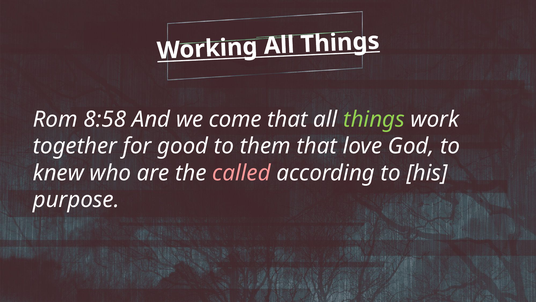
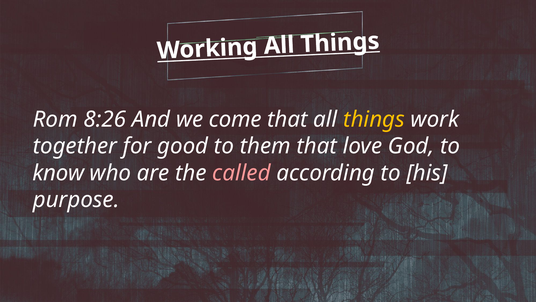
8:58: 8:58 -> 8:26
things at (374, 119) colour: light green -> yellow
knew: knew -> know
